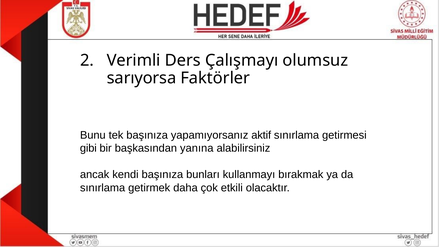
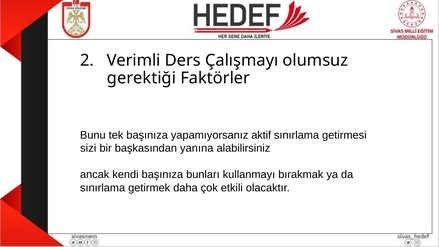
sarıyorsa: sarıyorsa -> gerektiği
gibi: gibi -> sizi
